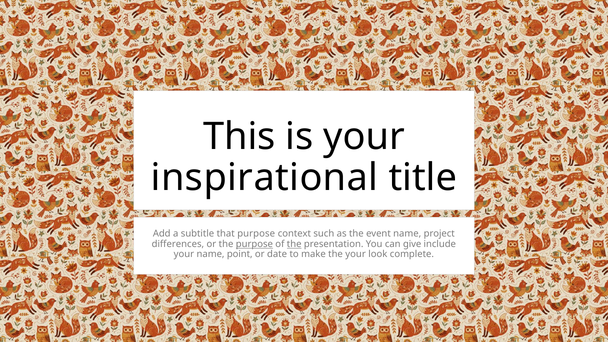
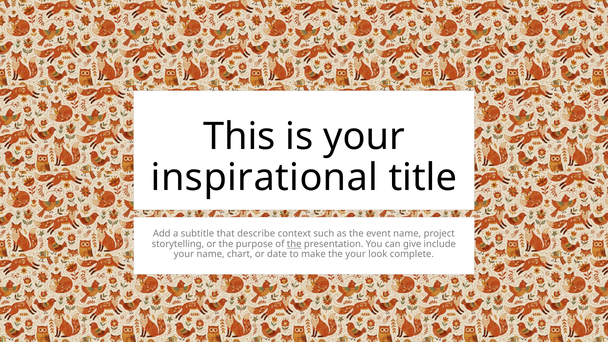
that purpose: purpose -> describe
differences: differences -> storytelling
purpose at (254, 244) underline: present -> none
point: point -> chart
